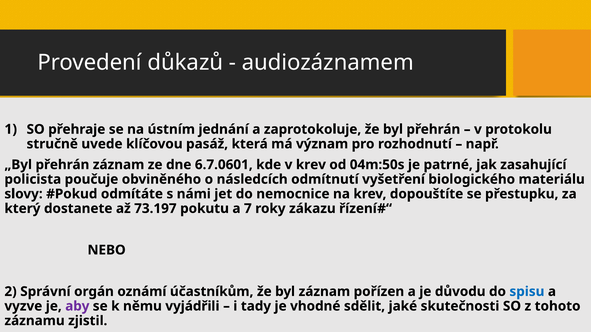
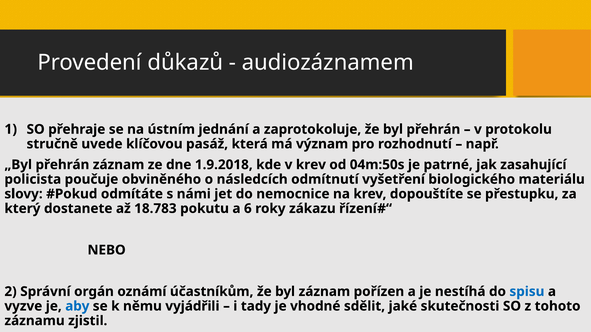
6.7.0601: 6.7.0601 -> 1.9.2018
73.197: 73.197 -> 18.783
7: 7 -> 6
důvodu: důvodu -> nestíhá
aby colour: purple -> blue
